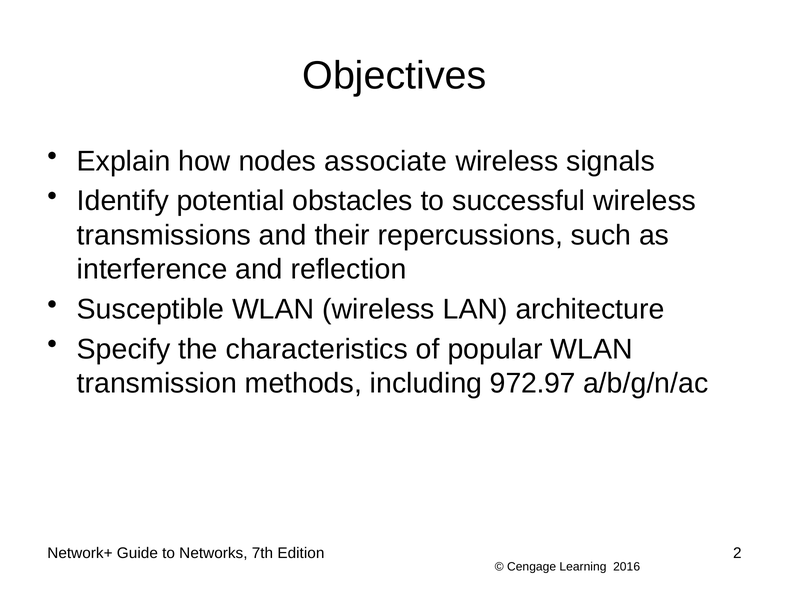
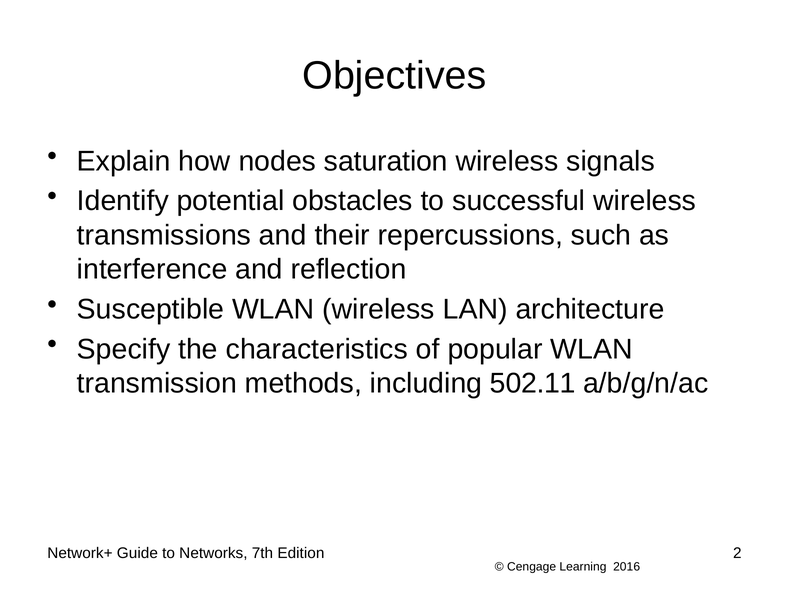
associate: associate -> saturation
972.97: 972.97 -> 502.11
